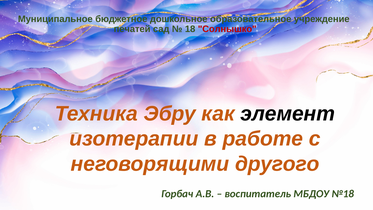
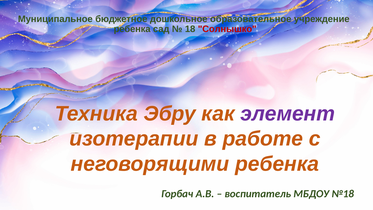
печатей at (132, 29): печатей -> ребенка
элемент colour: black -> purple
неговорящими другого: другого -> ребенка
